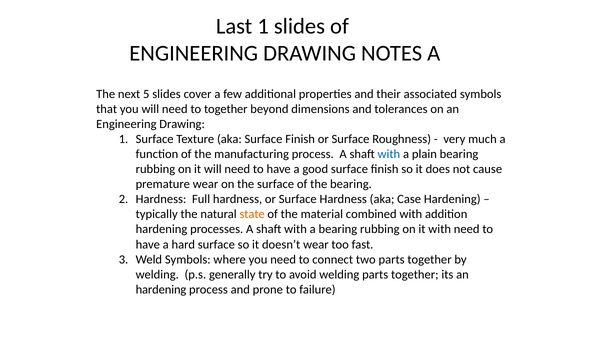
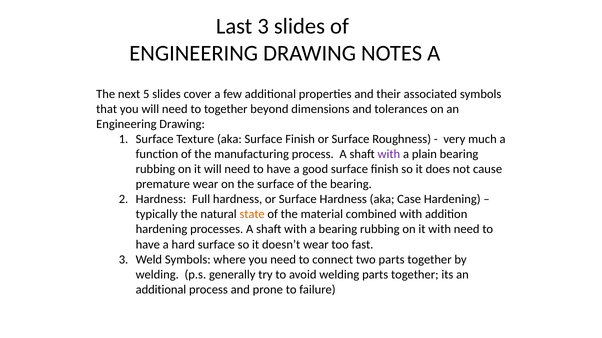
Last 1: 1 -> 3
with at (389, 154) colour: blue -> purple
hardening at (161, 290): hardening -> additional
